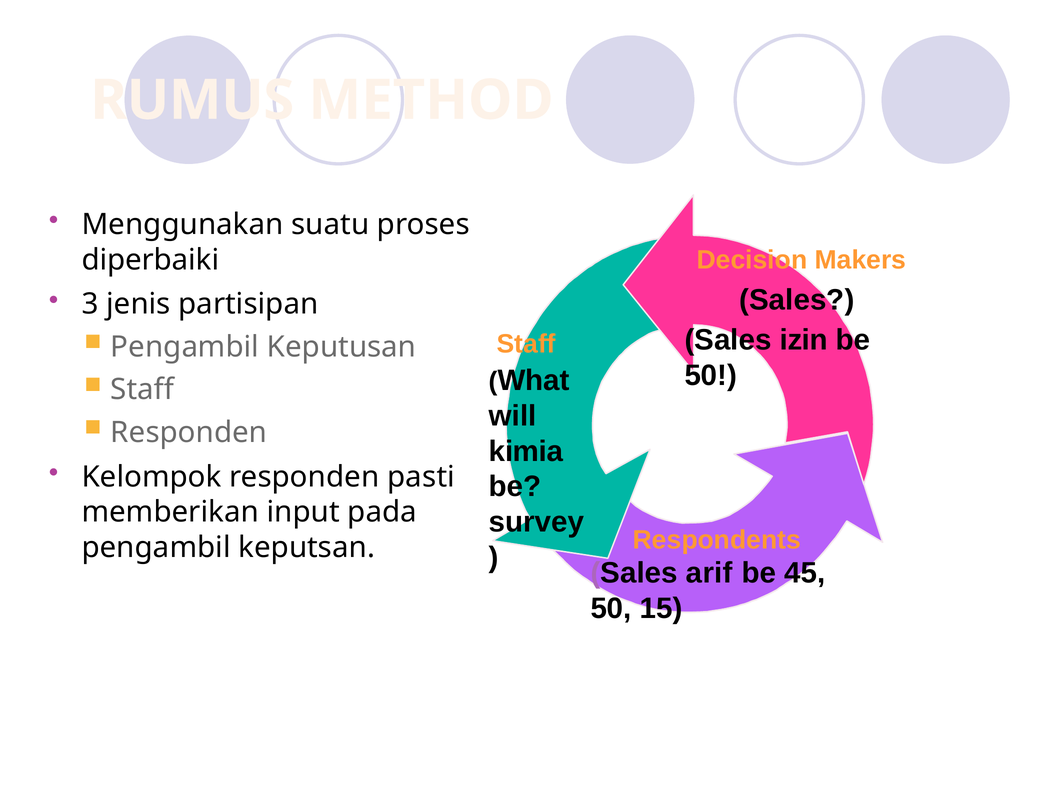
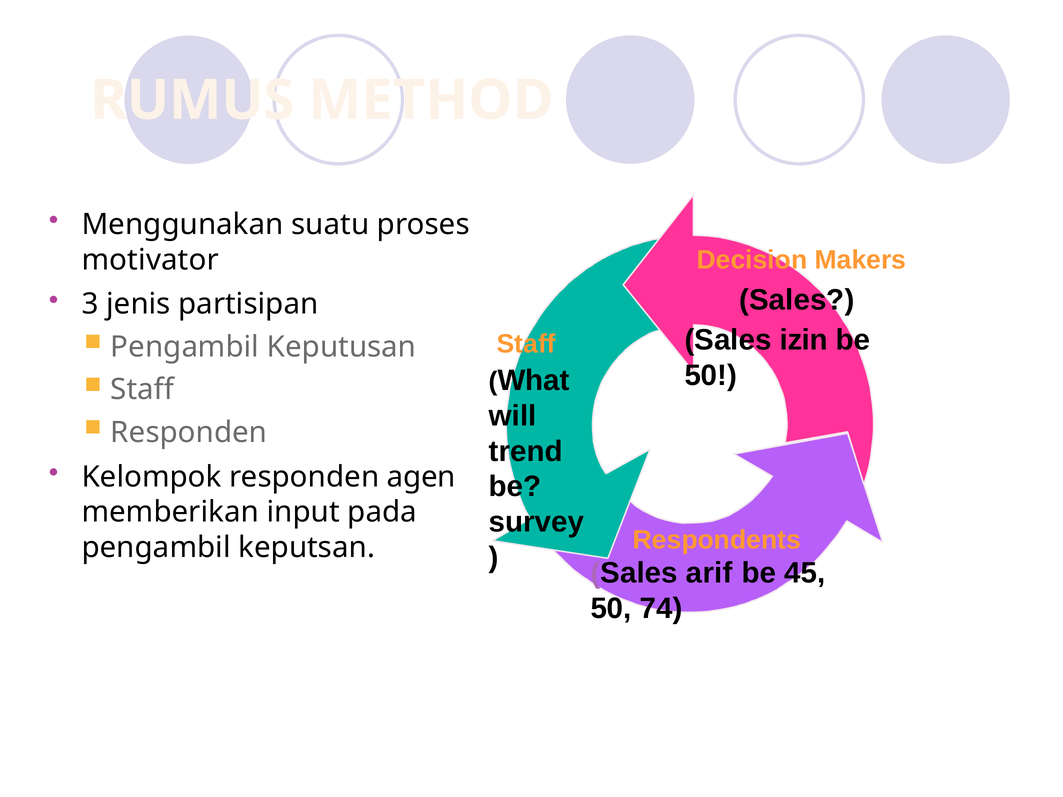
diperbaiki: diperbaiki -> motivator
kimia: kimia -> trend
pasti: pasti -> agen
15: 15 -> 74
